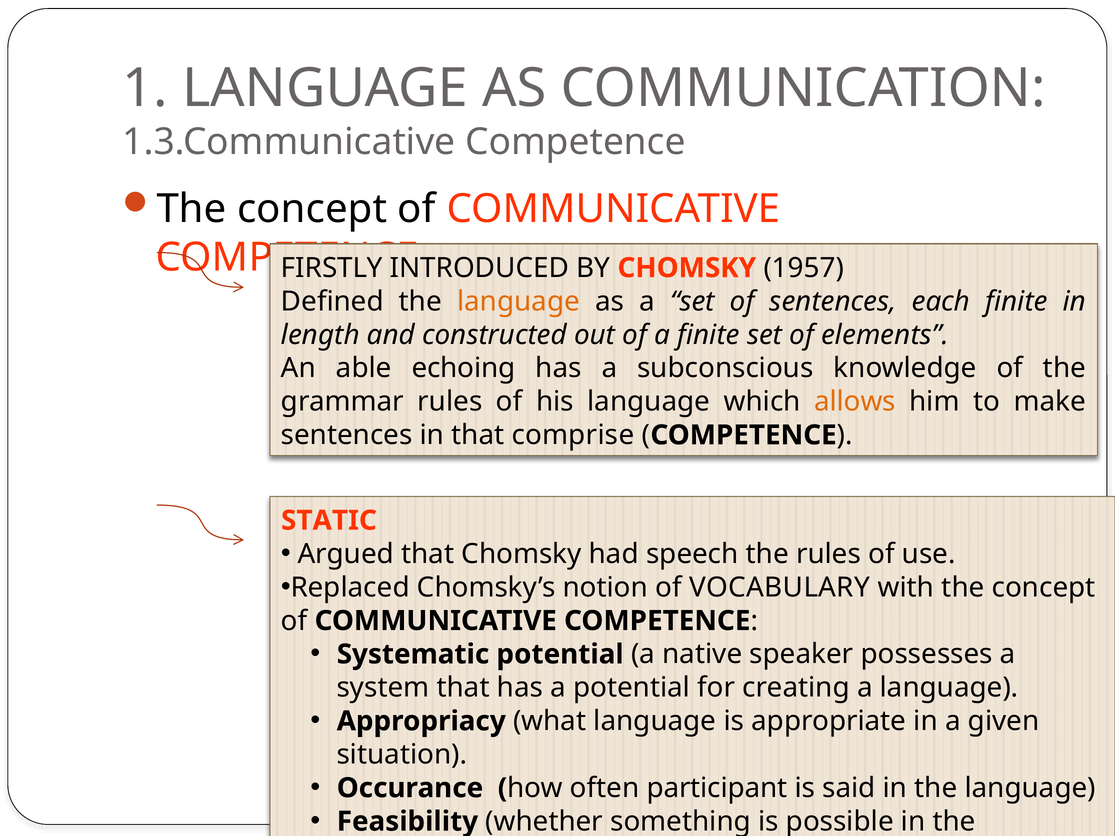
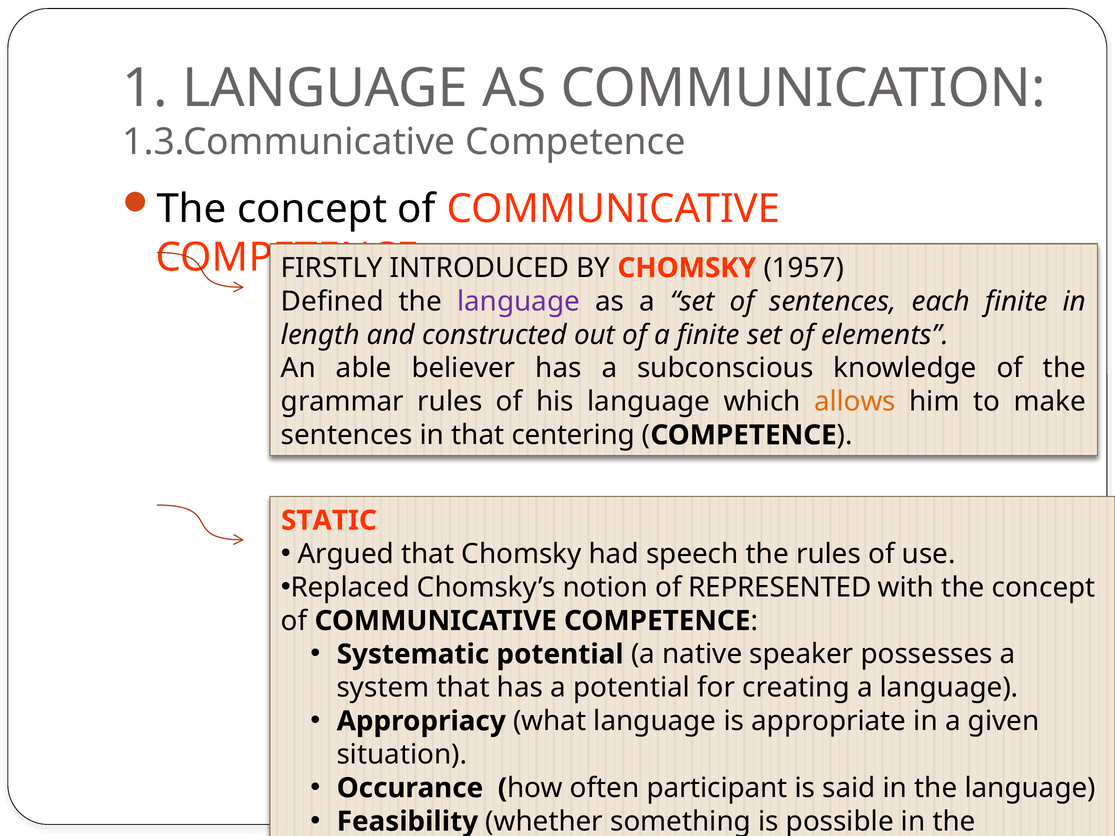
language at (519, 301) colour: orange -> purple
echoing: echoing -> believer
comprise: comprise -> centering
VOCABULARY: VOCABULARY -> REPRESENTED
